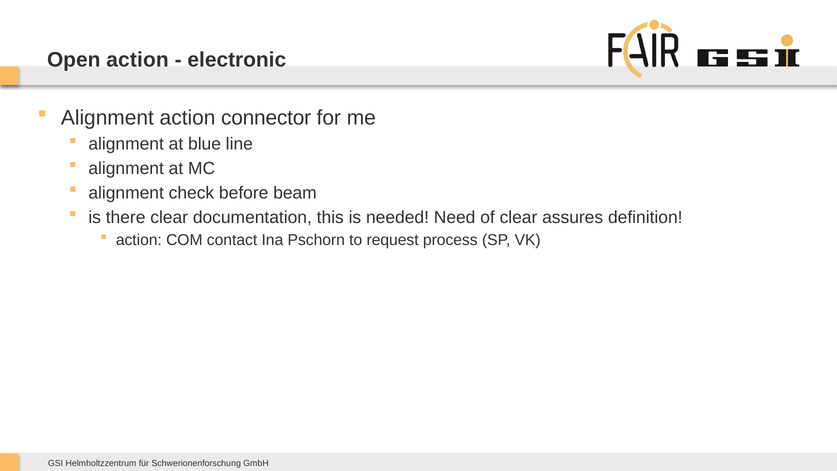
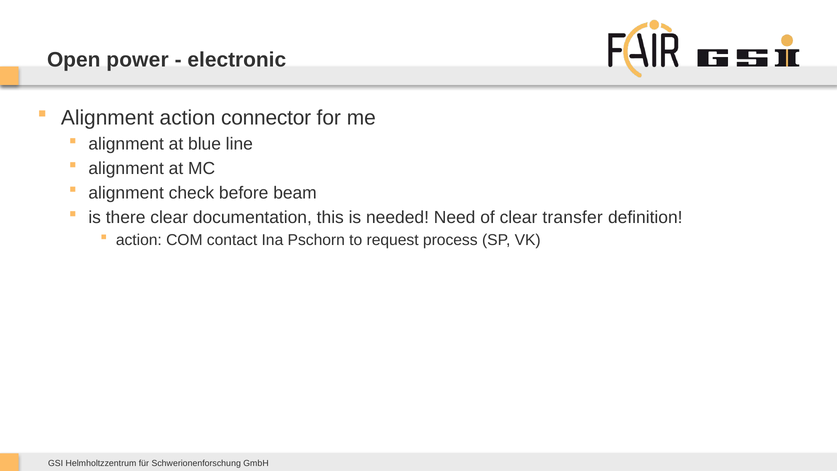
Open action: action -> power
assures: assures -> transfer
